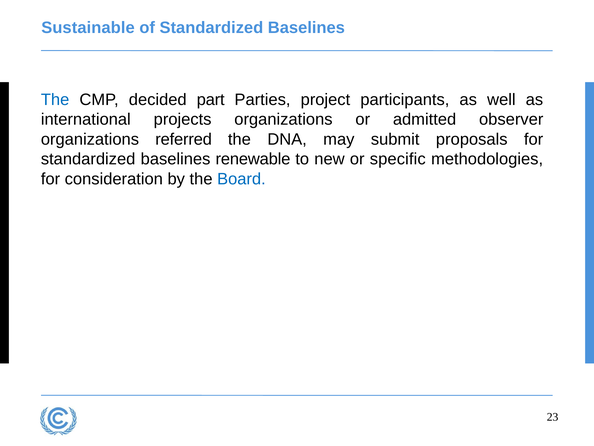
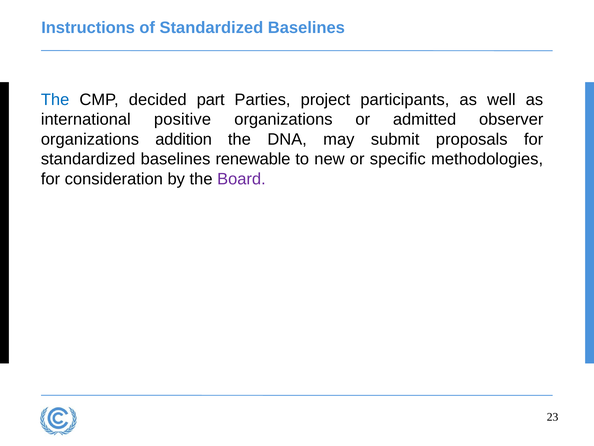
Sustainable: Sustainable -> Instructions
projects: projects -> positive
referred: referred -> addition
Board colour: blue -> purple
